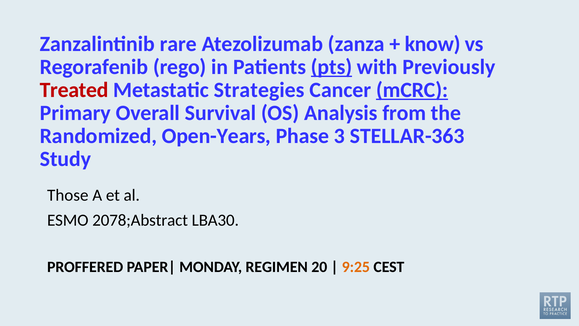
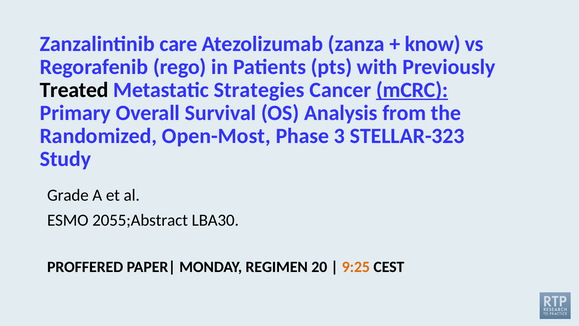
rare: rare -> care
pts underline: present -> none
Treated colour: red -> black
Open-Years: Open-Years -> Open-Most
STELLAR-363: STELLAR-363 -> STELLAR-323
Those: Those -> Grade
2078;Abstract: 2078;Abstract -> 2055;Abstract
